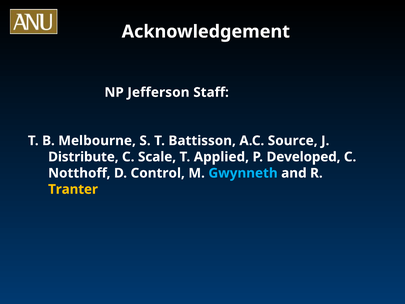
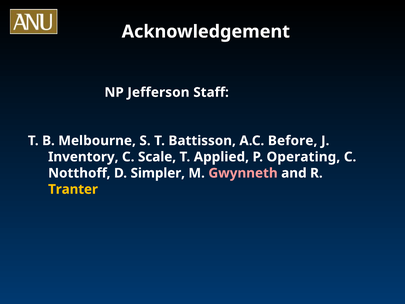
Source: Source -> Before
Distribute: Distribute -> Inventory
Developed: Developed -> Operating
Control: Control -> Simpler
Gwynneth colour: light blue -> pink
